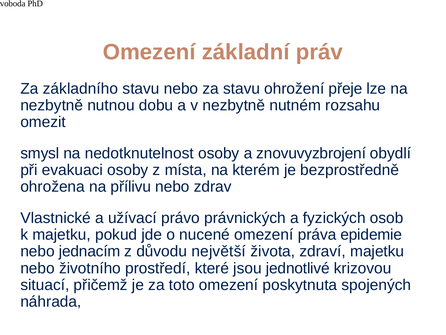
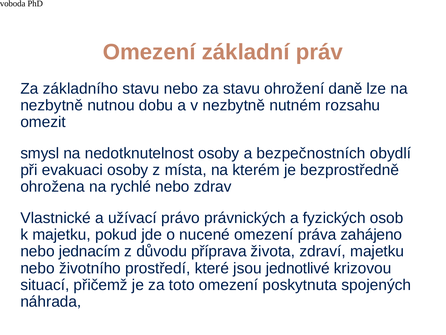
přeje: přeje -> daně
znovuvyzbrojení: znovuvyzbrojení -> bezpečnostních
přílivu: přílivu -> rychlé
epidemie: epidemie -> zahájeno
největší: největší -> příprava
